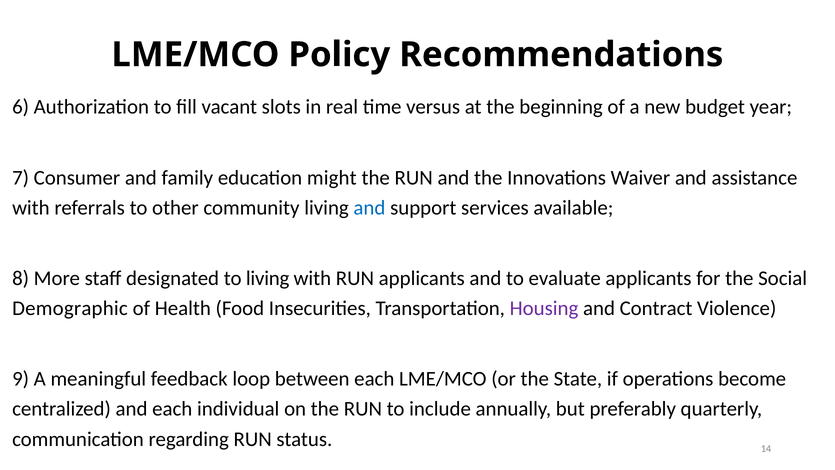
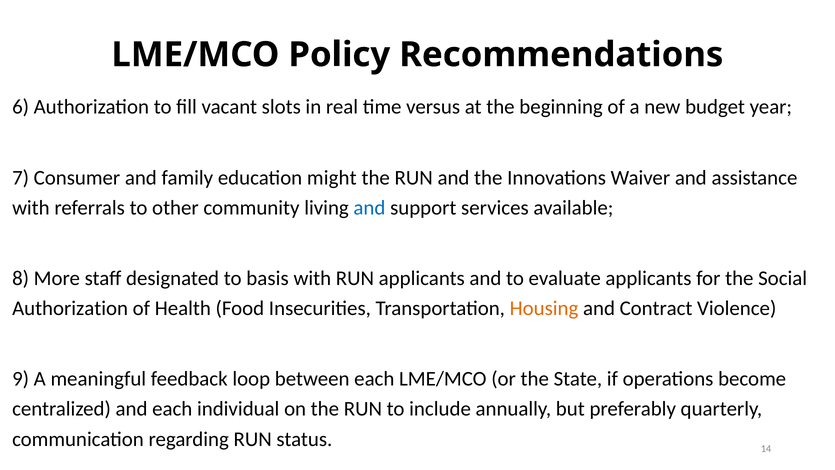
to living: living -> basis
Demographic at (70, 308): Demographic -> Authorization
Housing colour: purple -> orange
